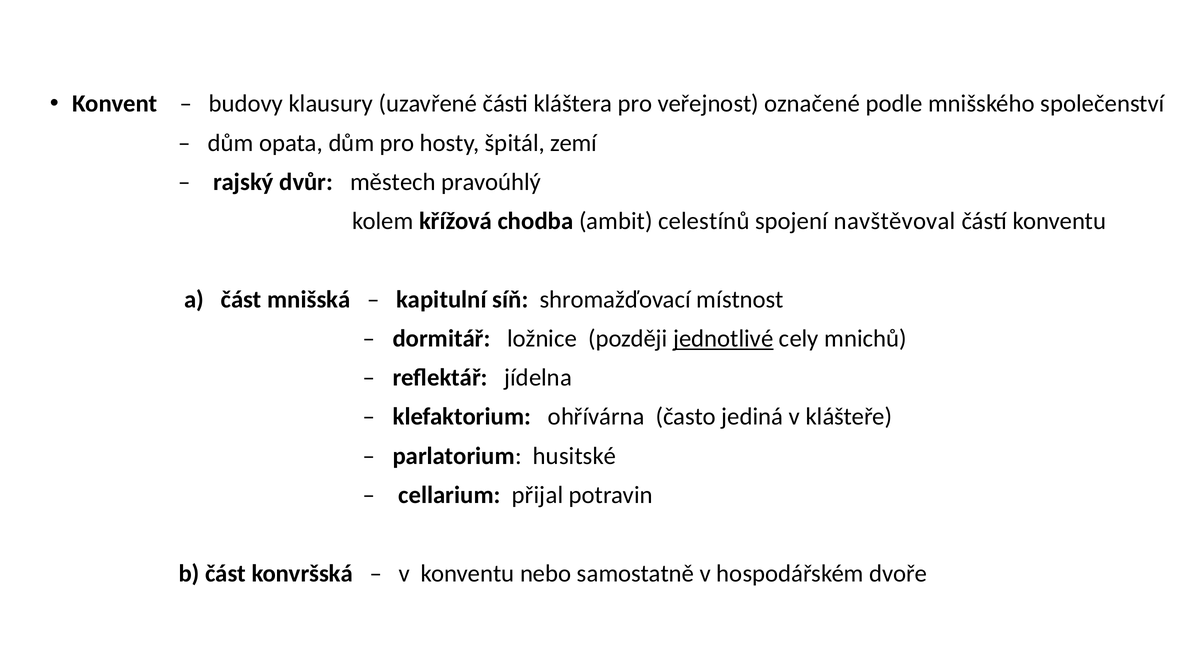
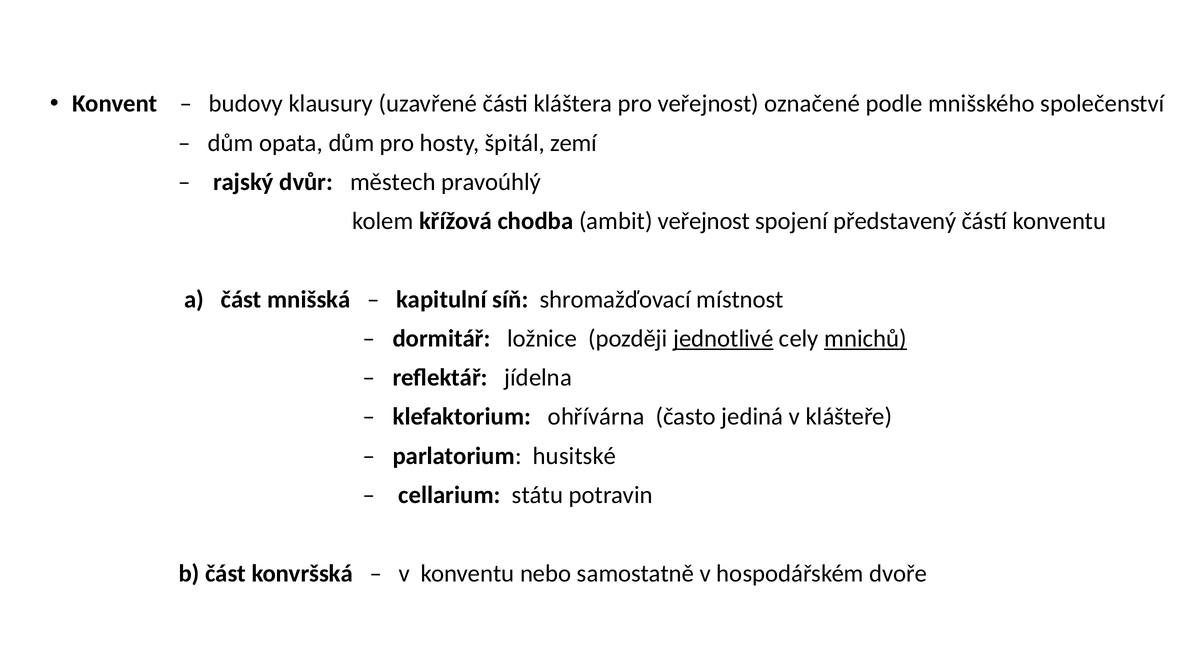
ambit celestínů: celestínů -> veřejnost
navštěvoval: navštěvoval -> představený
mnichů underline: none -> present
přijal: přijal -> státu
